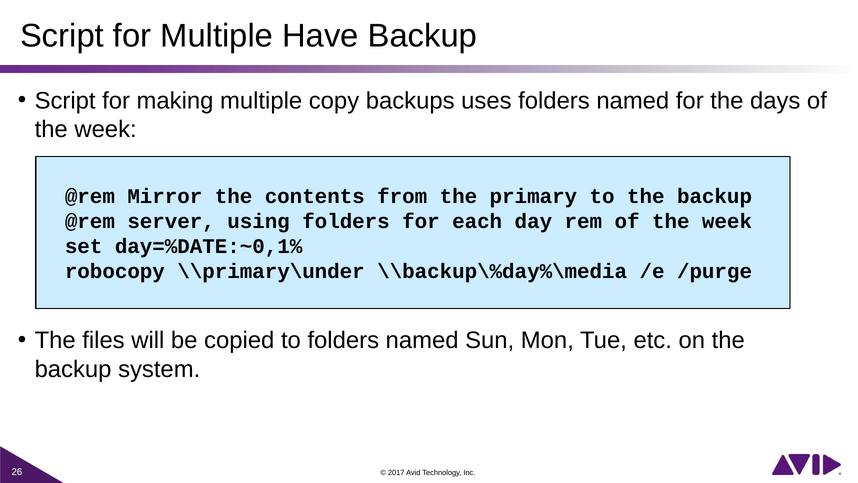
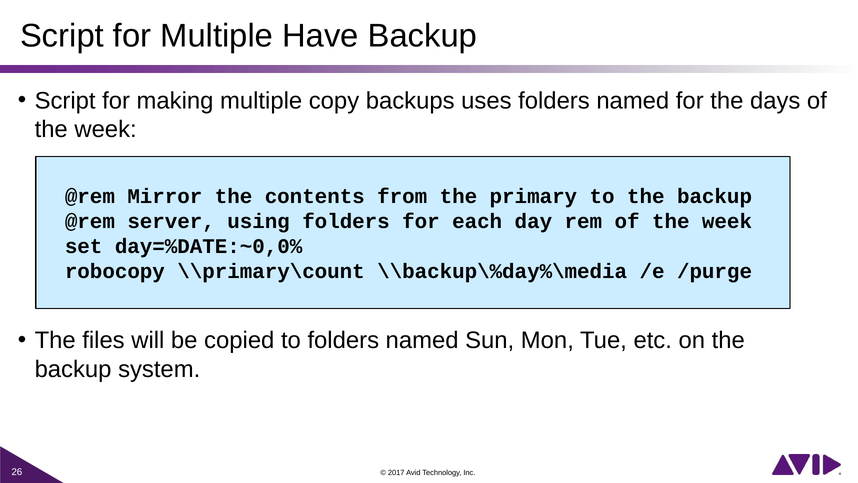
day=%DATE:~0,1%: day=%DATE:~0,1% -> day=%DATE:~0,0%
\\primary\under: \\primary\under -> \\primary\count
